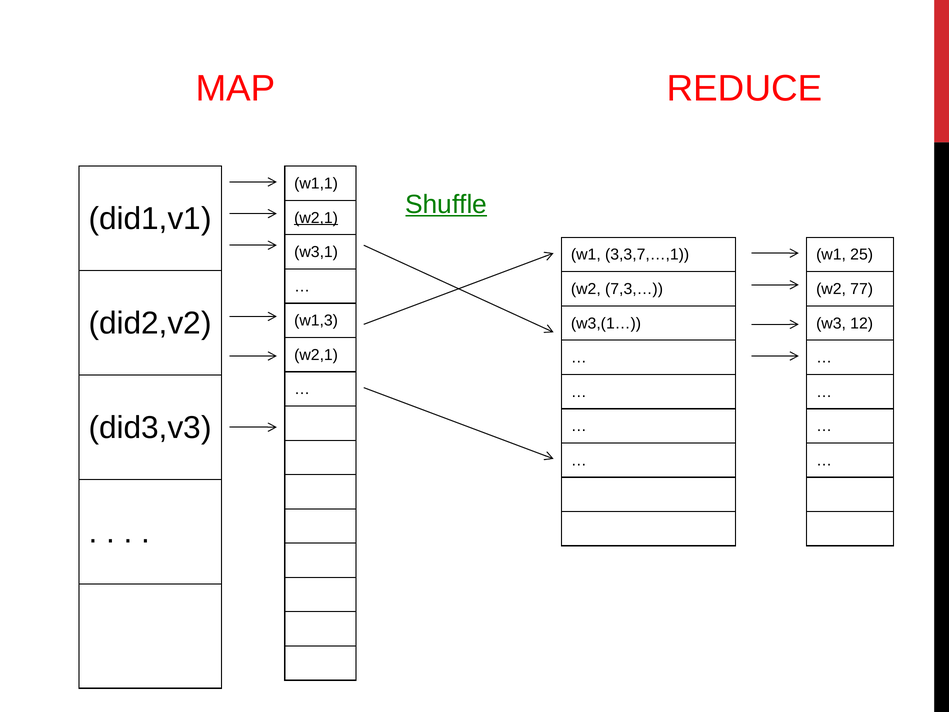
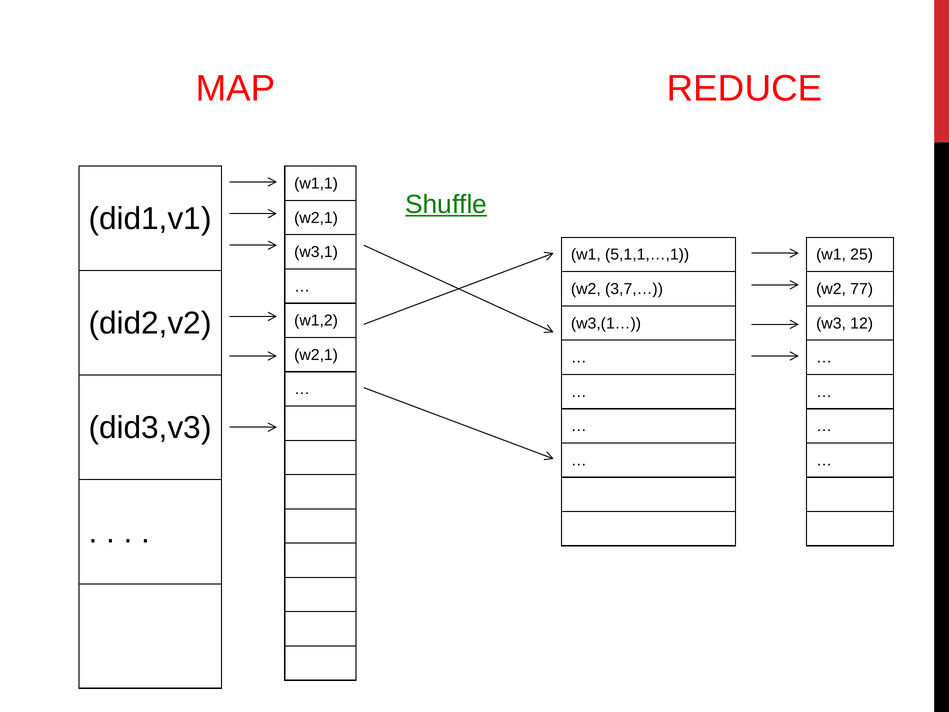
w2,1 at (316, 218) underline: present -> none
3,3,7,…,1: 3,3,7,…,1 -> 5,1,1,…,1
7,3,…: 7,3,… -> 3,7,…
w1,3: w1,3 -> w1,2
